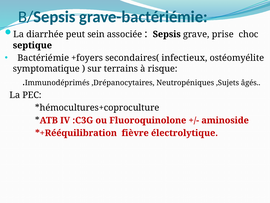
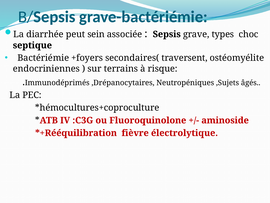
prise: prise -> types
infectieux: infectieux -> traversent
symptomatique: symptomatique -> endocriniennes
